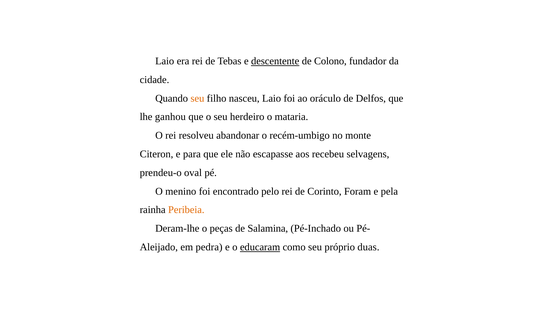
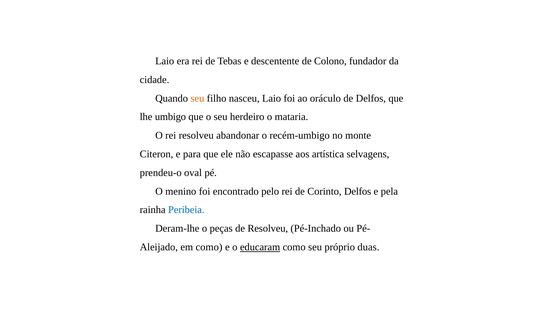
descentente underline: present -> none
ganhou: ganhou -> umbigo
recebeu: recebeu -> artística
Corinto Foram: Foram -> Delfos
Peribeia colour: orange -> blue
de Salamina: Salamina -> Resolveu
em pedra: pedra -> como
